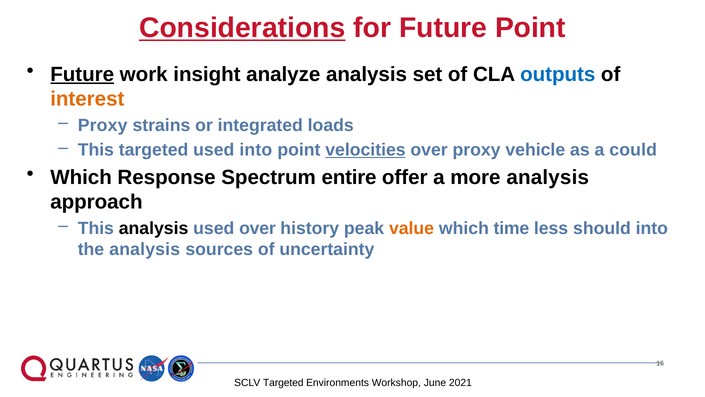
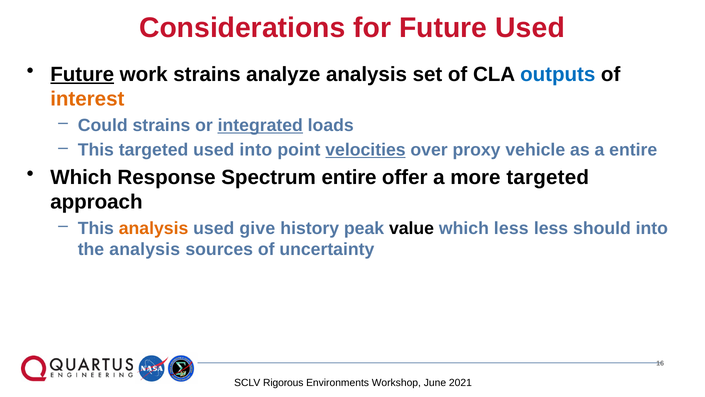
Considerations underline: present -> none
Future Point: Point -> Used
work insight: insight -> strains
Proxy at (103, 125): Proxy -> Could
integrated underline: none -> present
a could: could -> entire
more analysis: analysis -> targeted
analysis at (154, 228) colour: black -> orange
used over: over -> give
value colour: orange -> black
which time: time -> less
Targeted at (283, 382): Targeted -> Rigorous
